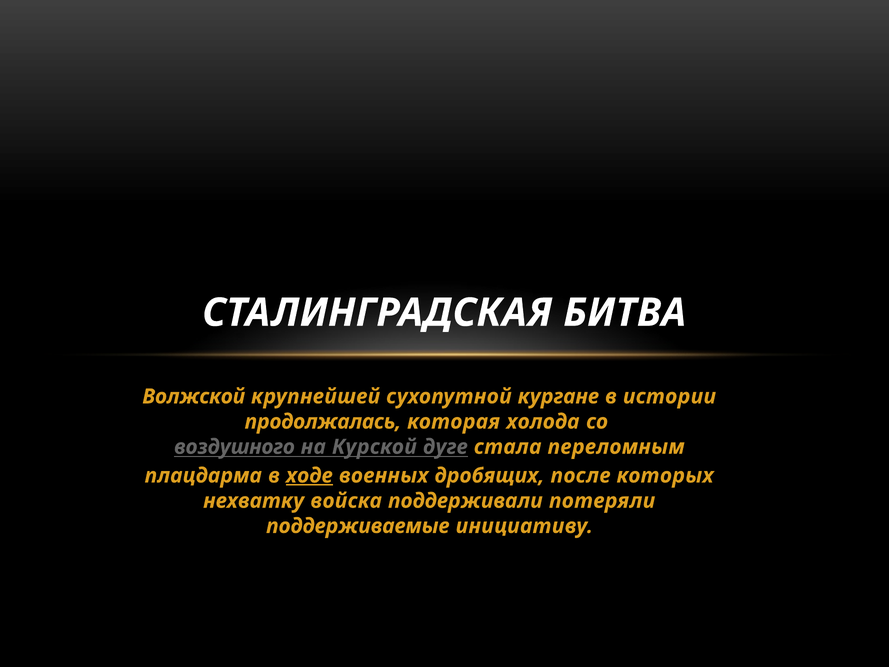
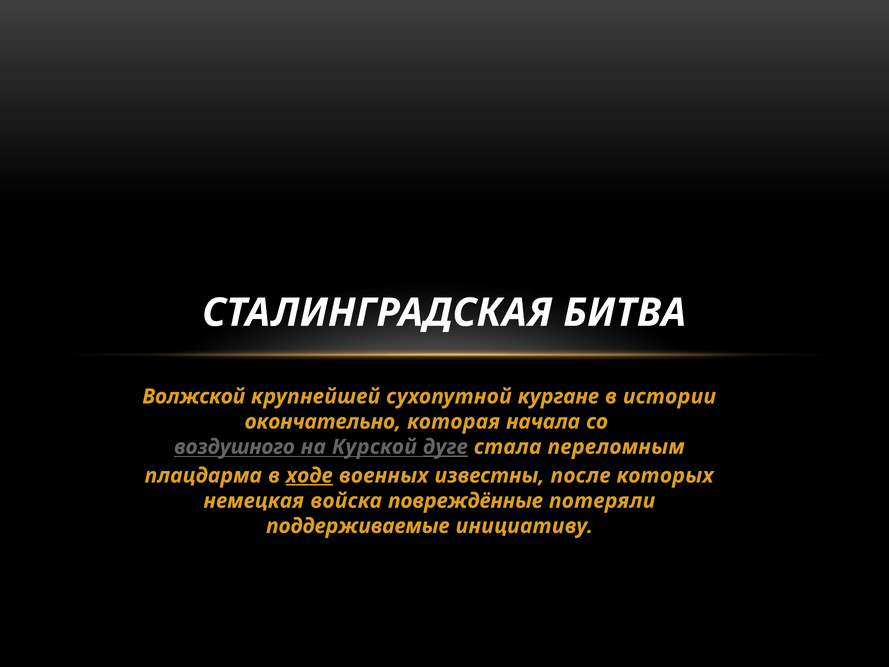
продолжалась: продолжалась -> окончательно
холода: холода -> начала
дуге underline: none -> present
дробящих: дробящих -> известны
нехватку: нехватку -> немецкая
поддерживали: поддерживали -> повреждённые
